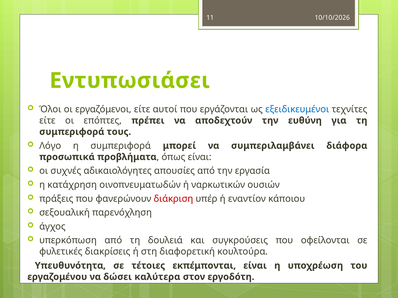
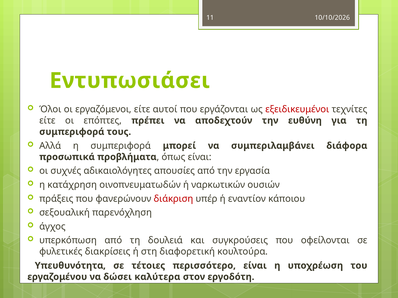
εξειδικευμένοι colour: blue -> red
Λόγο: Λόγο -> Αλλά
εκπέμπονται: εκπέμπονται -> περισσότερο
